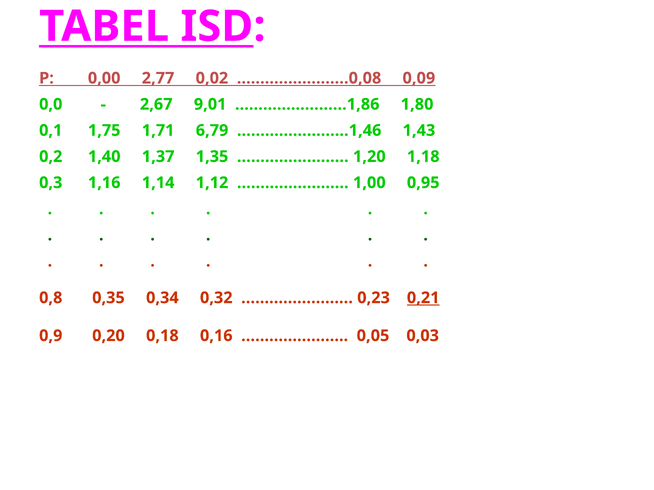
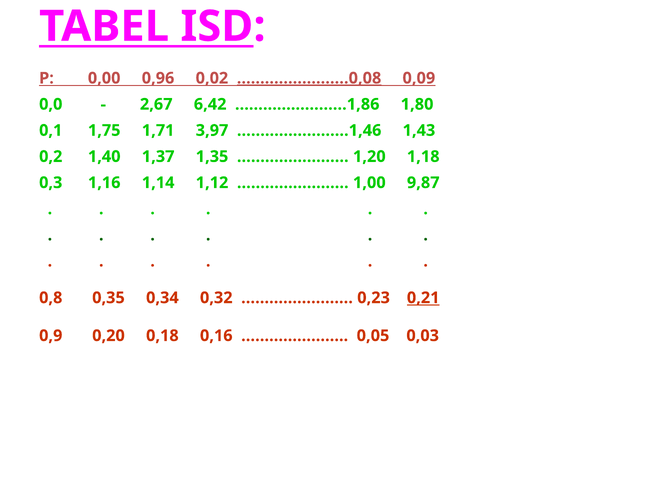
2,77: 2,77 -> 0,96
……………………0,08 underline: none -> present
9,01: 9,01 -> 6,42
6,79: 6,79 -> 3,97
0,95: 0,95 -> 9,87
